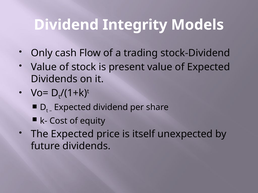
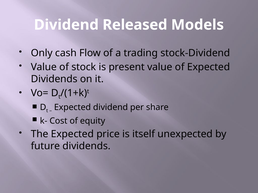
Integrity: Integrity -> Released
